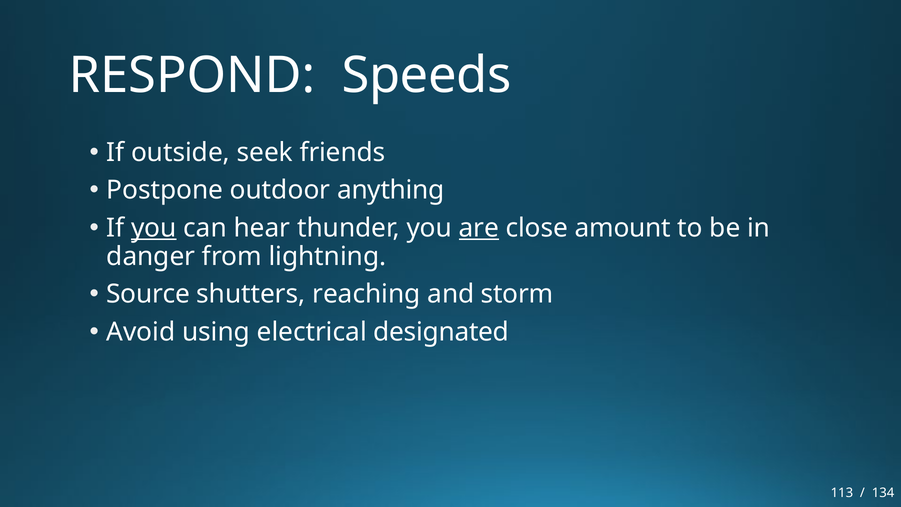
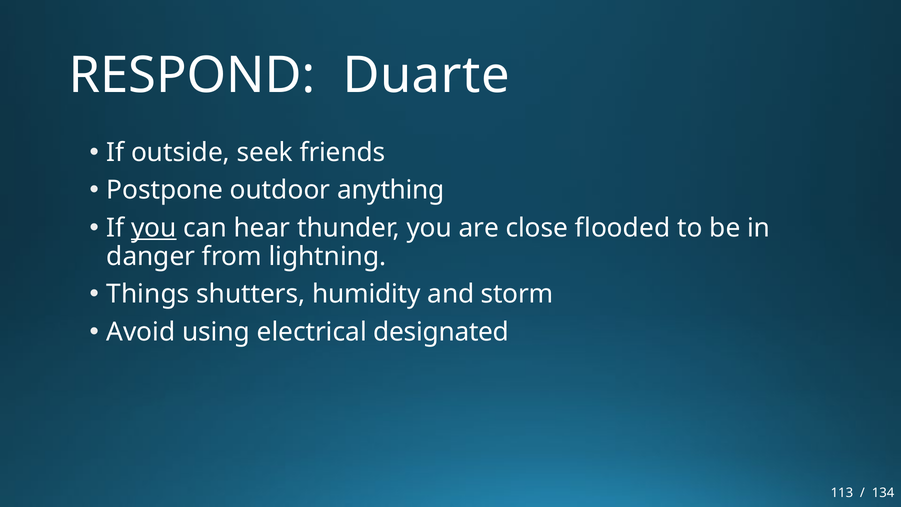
Speeds: Speeds -> Duarte
are underline: present -> none
amount: amount -> flooded
Source: Source -> Things
reaching: reaching -> humidity
